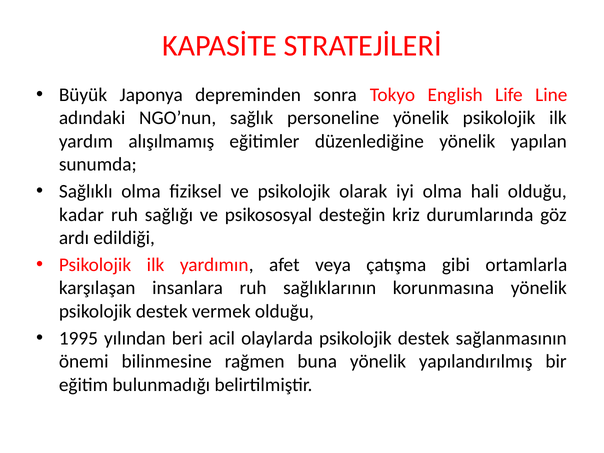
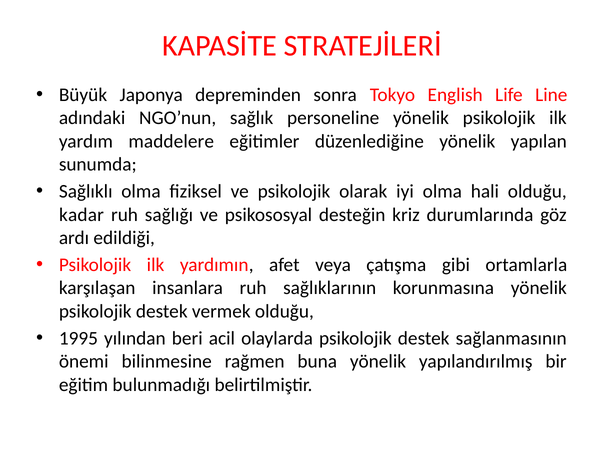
alışılmamış: alışılmamış -> maddelere
